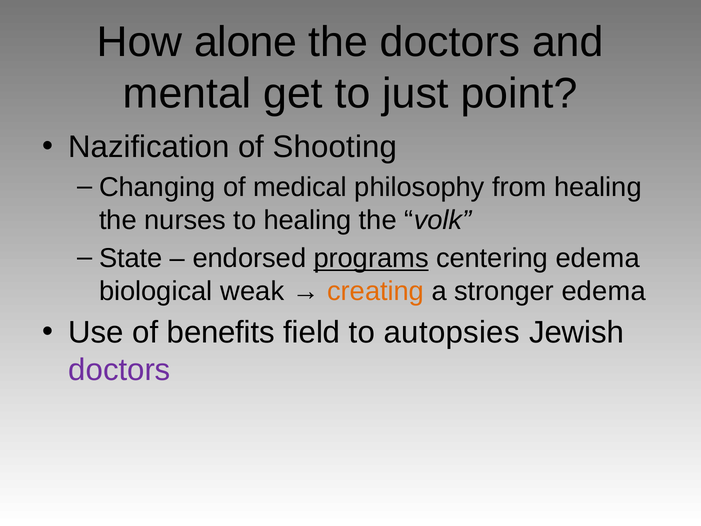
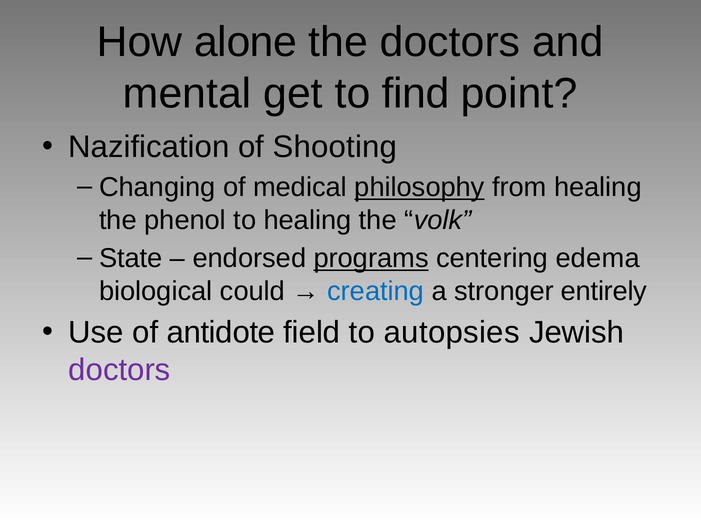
just: just -> find
philosophy underline: none -> present
nurses: nurses -> phenol
weak: weak -> could
creating colour: orange -> blue
stronger edema: edema -> entirely
benefits: benefits -> antidote
